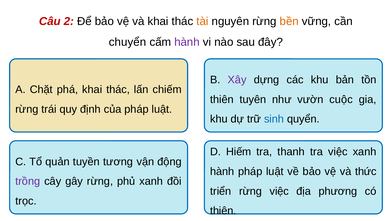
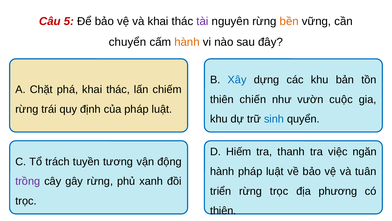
2: 2 -> 5
tài colour: orange -> purple
hành at (187, 42) colour: purple -> orange
Xây colour: purple -> blue
tuyên: tuyên -> chiến
việc xanh: xanh -> ngăn
quản: quản -> trách
thức: thức -> tuân
rừng việc: việc -> trọc
